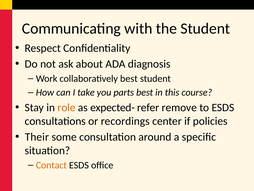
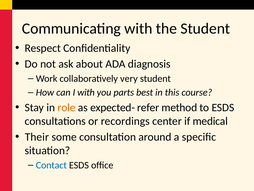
collaboratively best: best -> very
I take: take -> with
remove: remove -> method
policies: policies -> medical
Contact colour: orange -> blue
